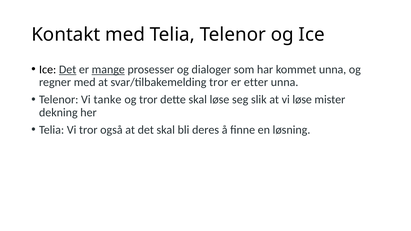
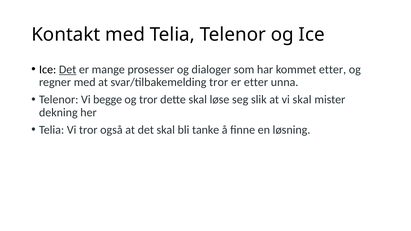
mange underline: present -> none
kommet unna: unna -> etter
tanke: tanke -> begge
vi løse: løse -> skal
deres: deres -> tanke
